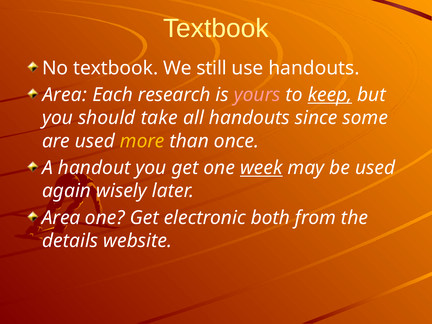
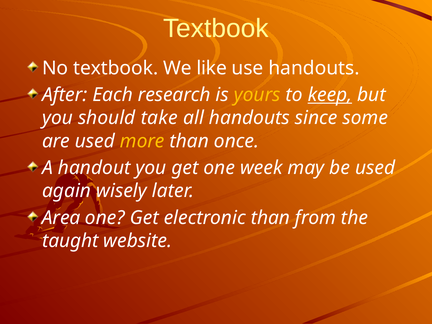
still: still -> like
Area at (65, 95): Area -> After
yours colour: pink -> yellow
week underline: present -> none
electronic both: both -> than
details: details -> taught
